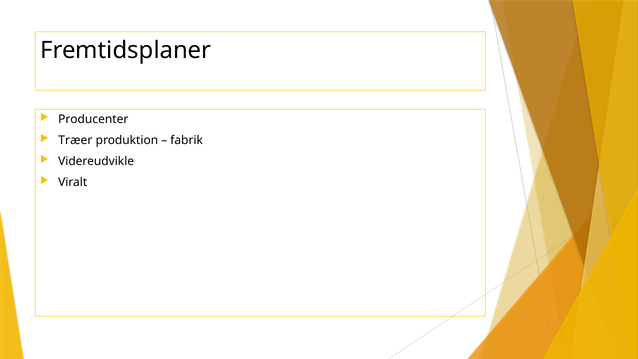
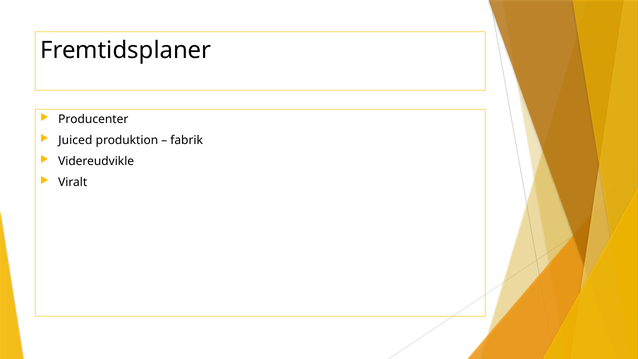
Træer: Træer -> Juiced
